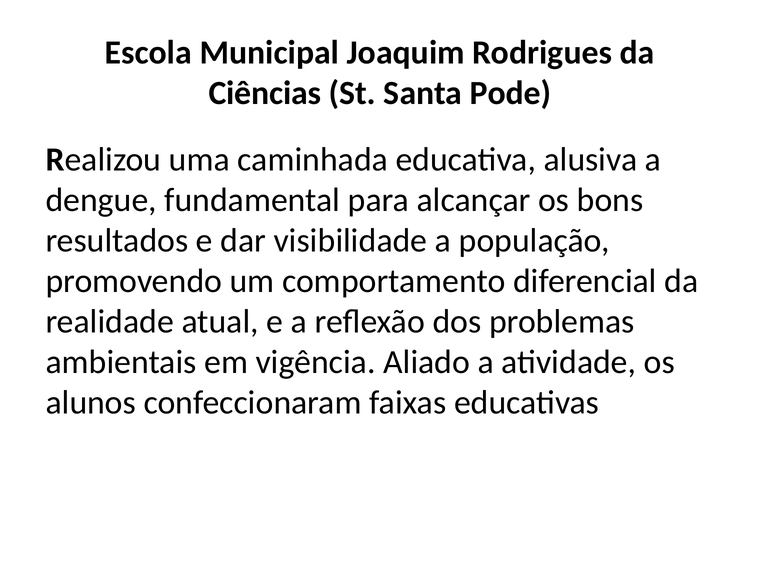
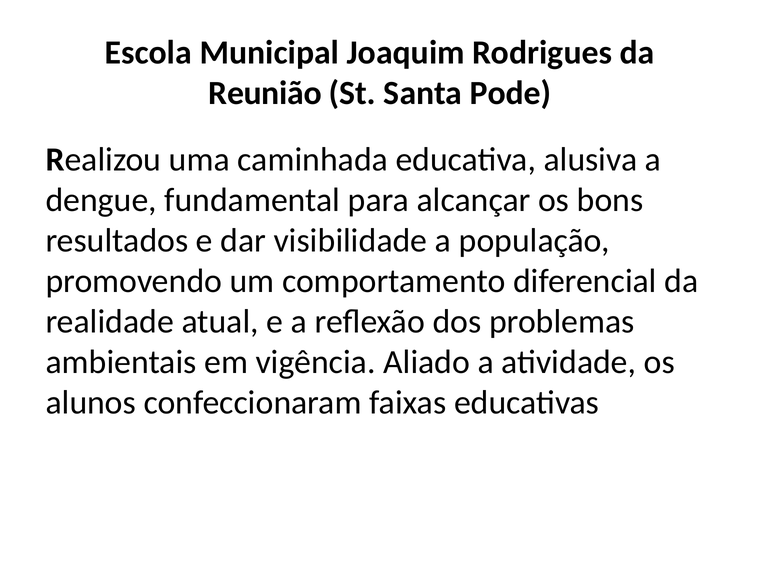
Ciências: Ciências -> Reunião
